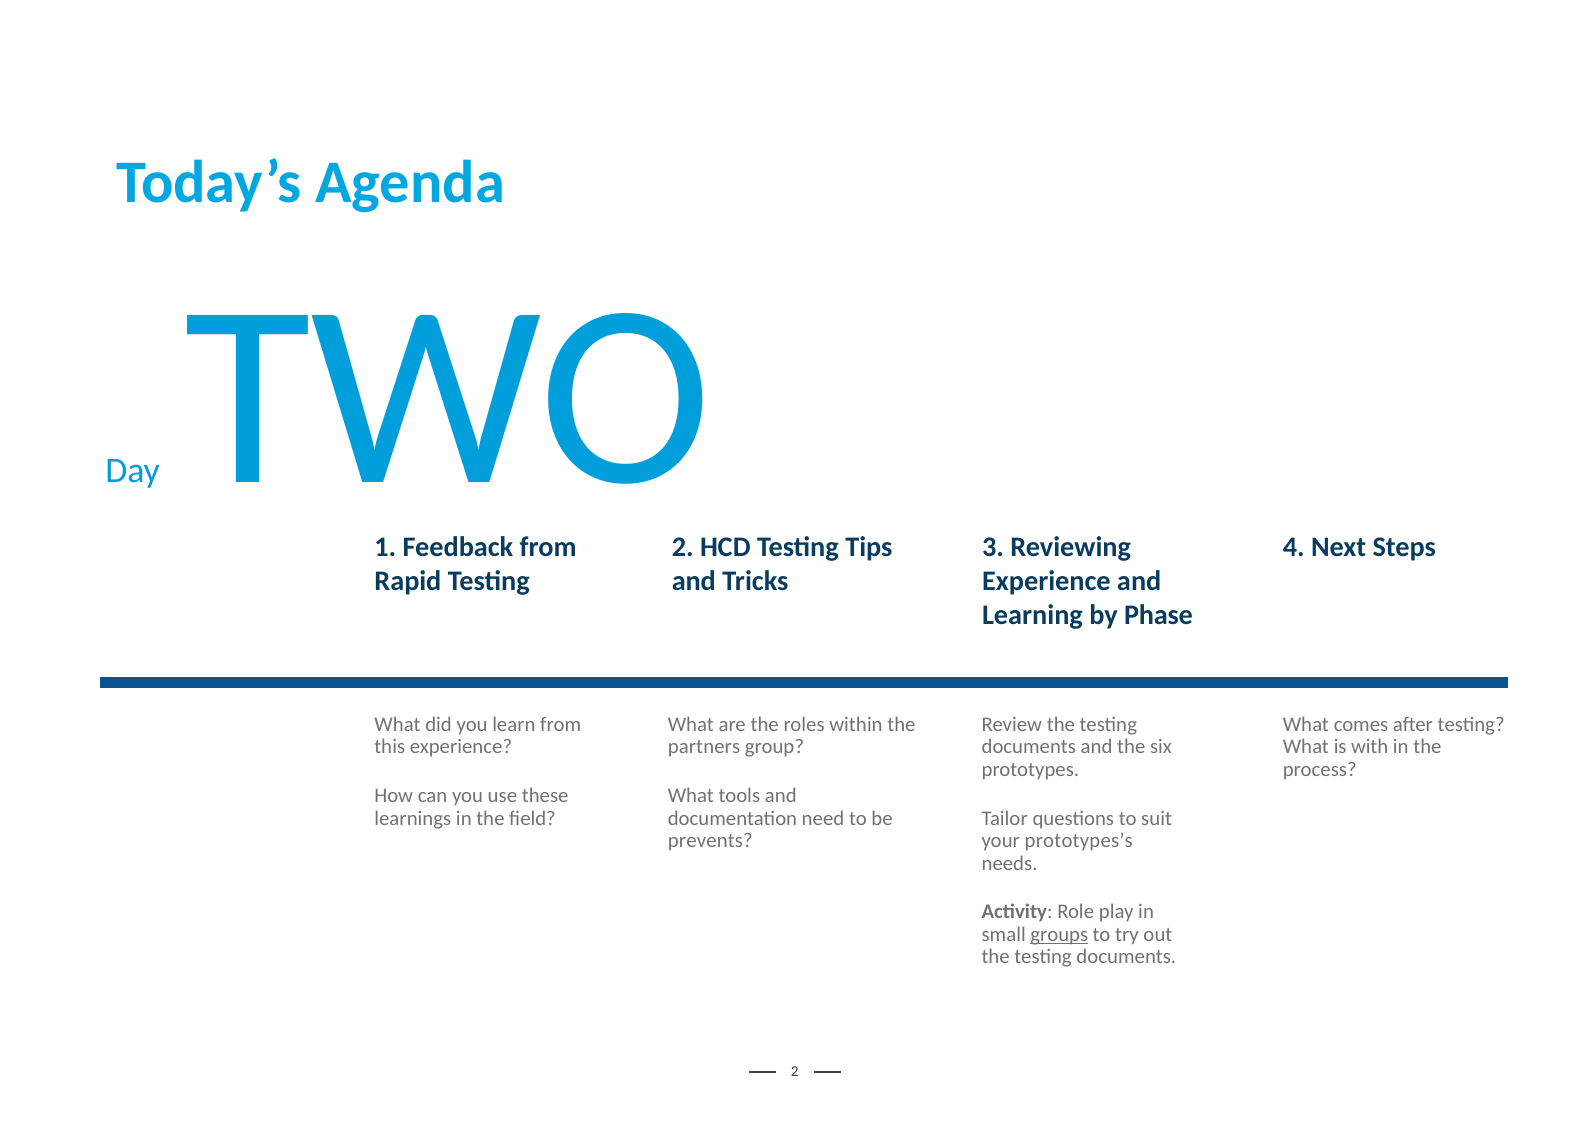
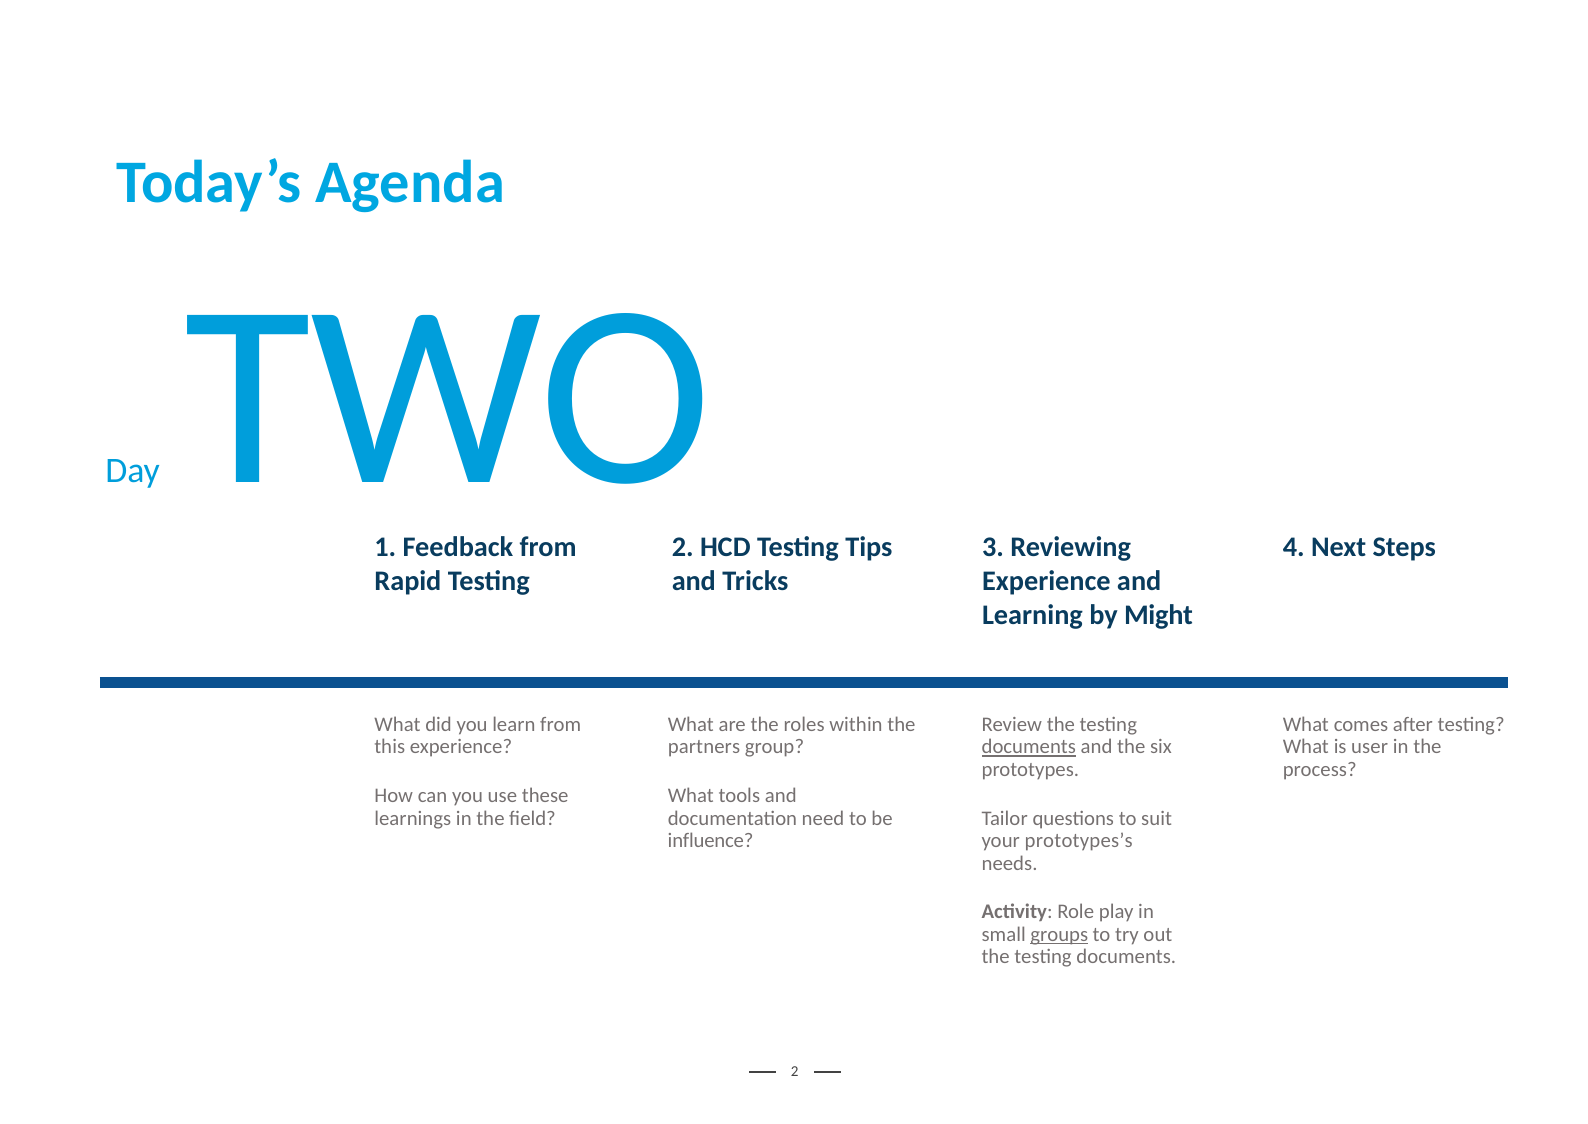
Phase: Phase -> Might
documents at (1029, 747) underline: none -> present
with: with -> user
prevents: prevents -> influence
